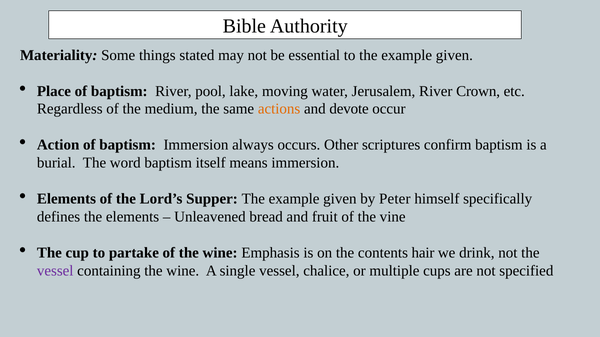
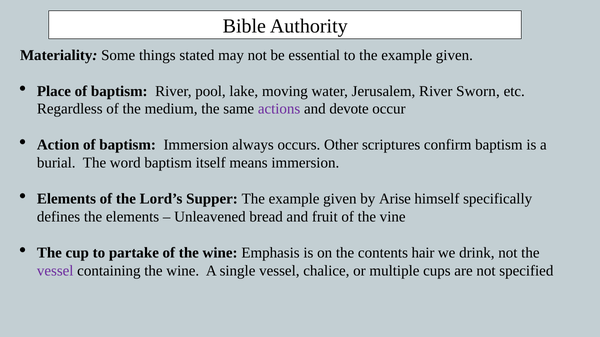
Crown: Crown -> Sworn
actions colour: orange -> purple
Peter: Peter -> Arise
